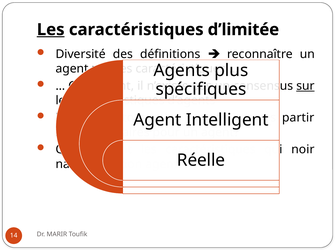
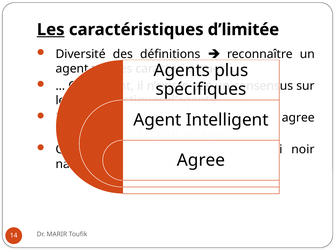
sur underline: present -> none
partir at (298, 118): partir -> agree
Réelle at (201, 160): Réelle -> Agree
